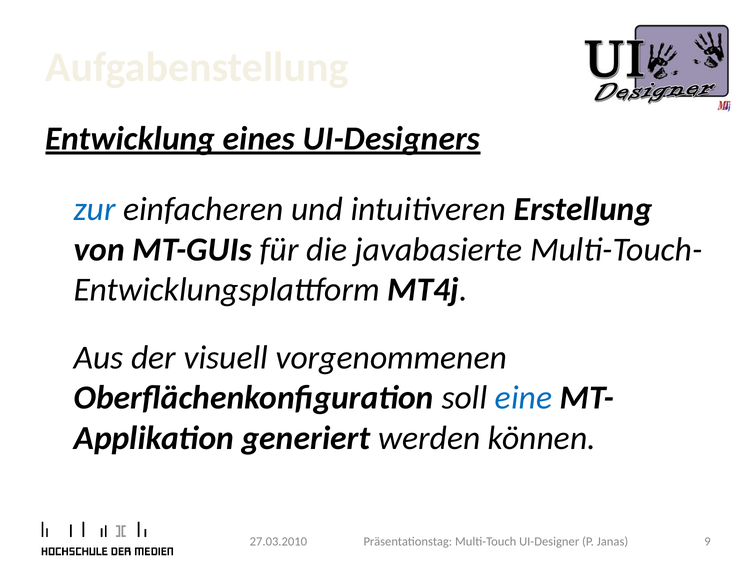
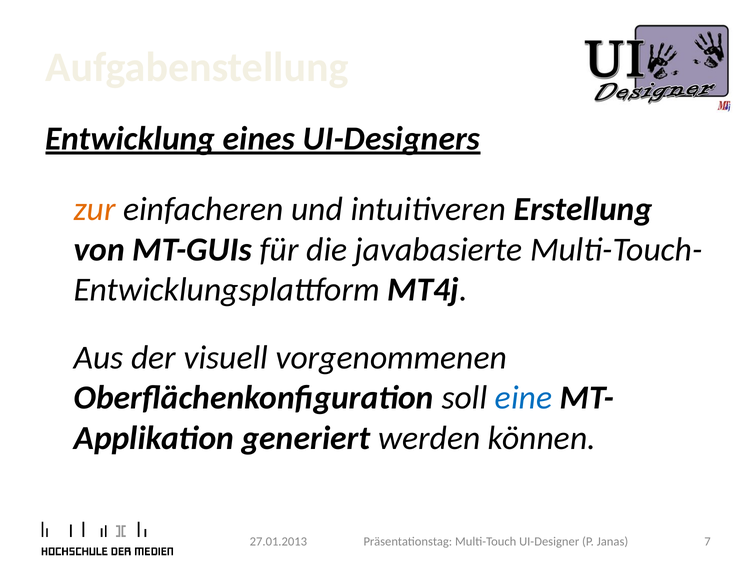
zur colour: blue -> orange
9: 9 -> 7
27.03.2010: 27.03.2010 -> 27.01.2013
